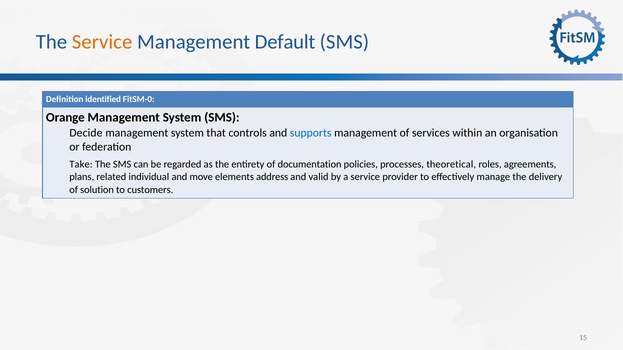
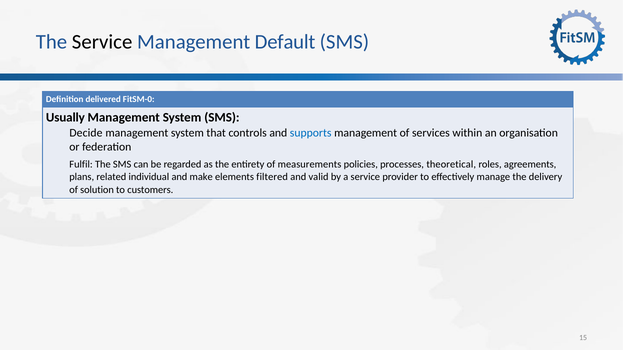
Service at (102, 42) colour: orange -> black
identified: identified -> delivered
Orange: Orange -> Usually
Take: Take -> Fulfil
documentation: documentation -> measurements
move: move -> make
address: address -> filtered
